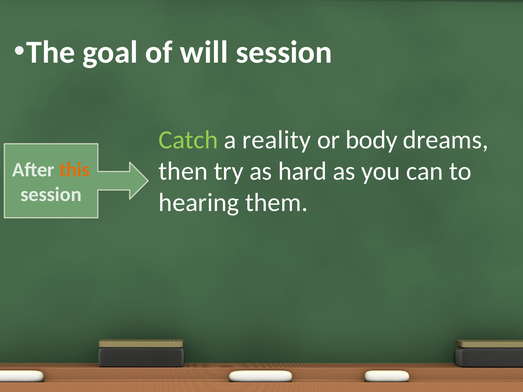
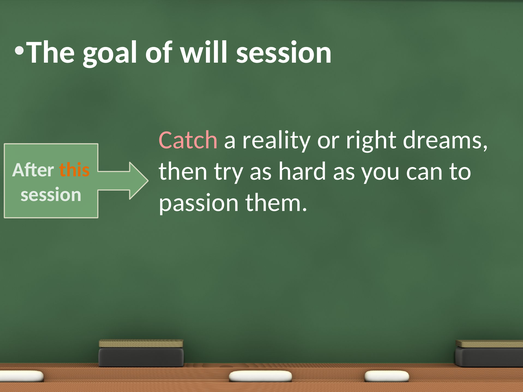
Catch colour: light green -> pink
body: body -> right
hearing: hearing -> passion
